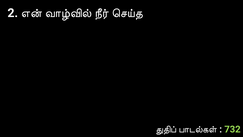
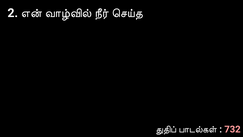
732 colour: light green -> pink
